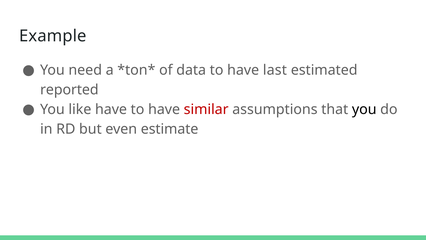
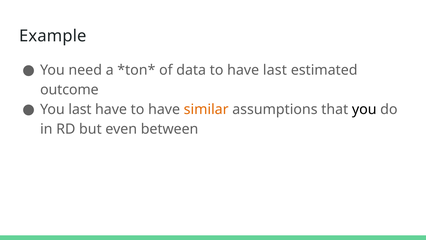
reported: reported -> outcome
You like: like -> last
similar colour: red -> orange
estimate: estimate -> between
